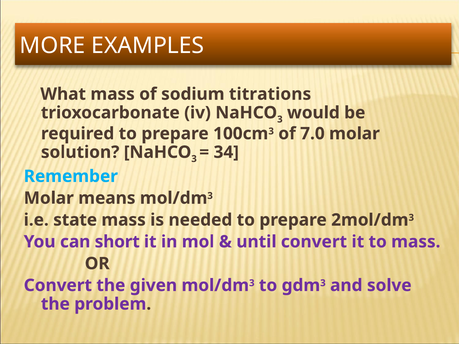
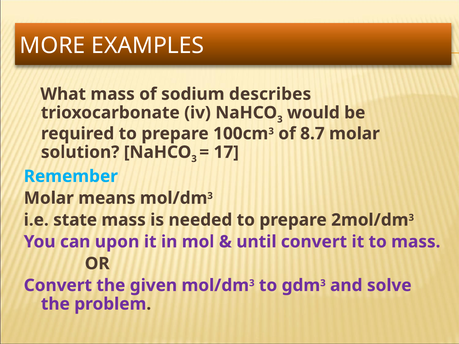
titrations: titrations -> describes
7.0: 7.0 -> 8.7
34: 34 -> 17
short: short -> upon
